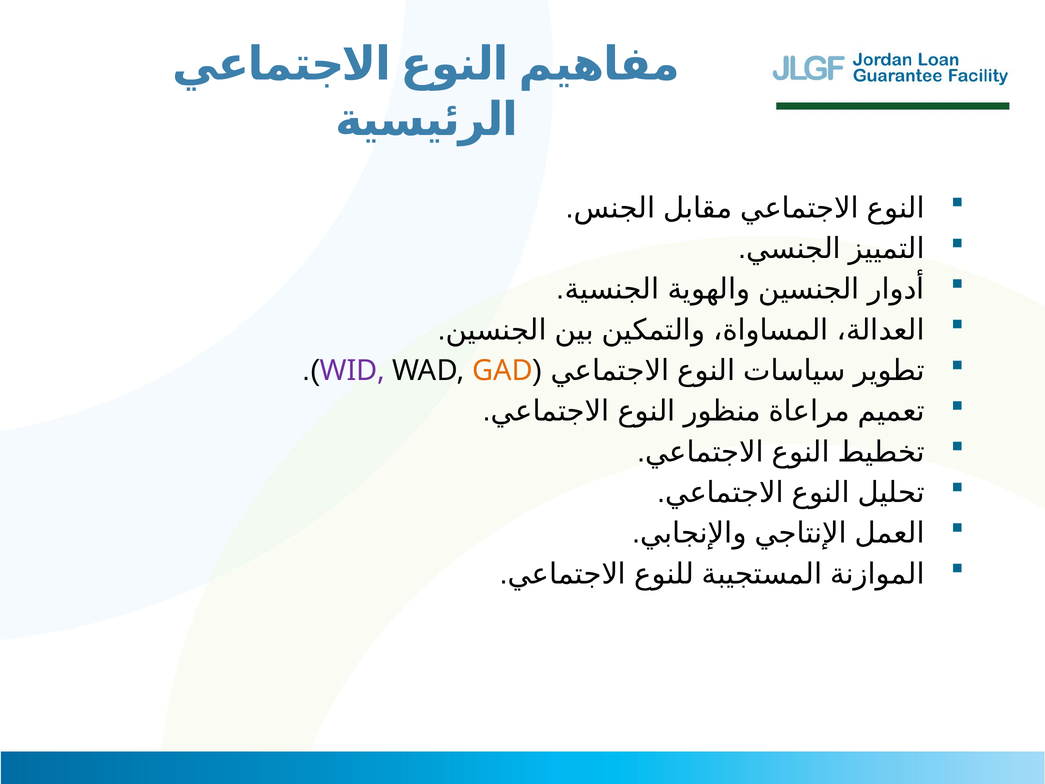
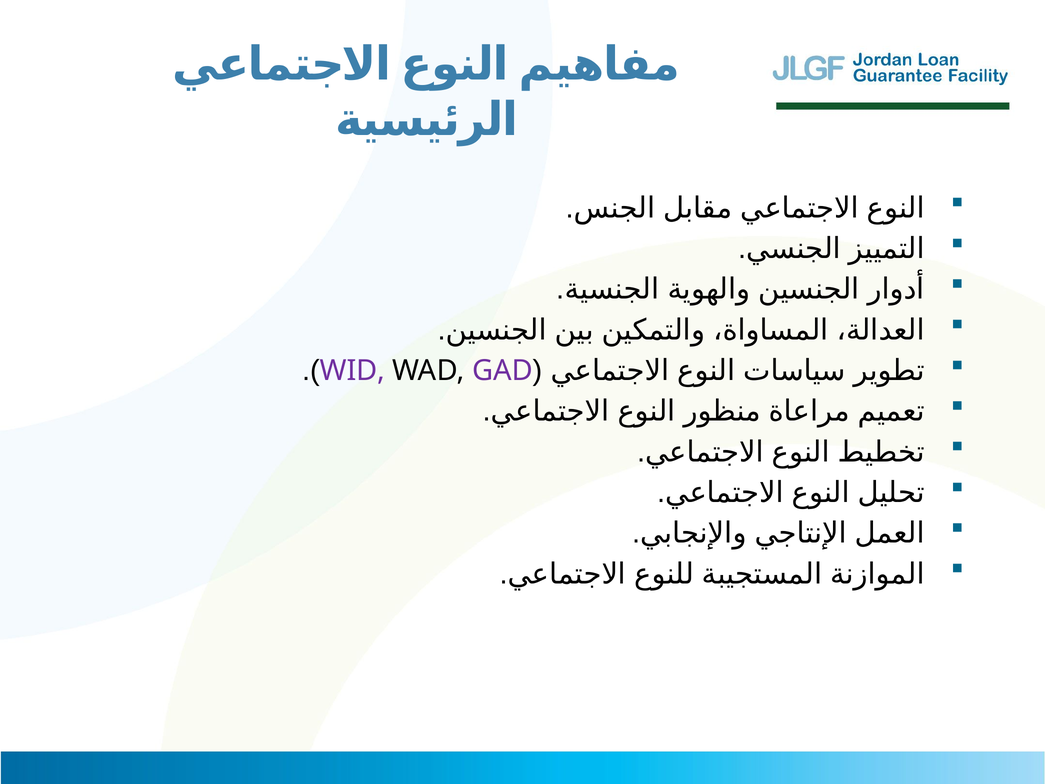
GAD colour: orange -> purple
